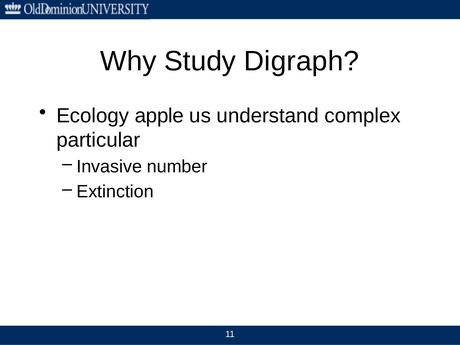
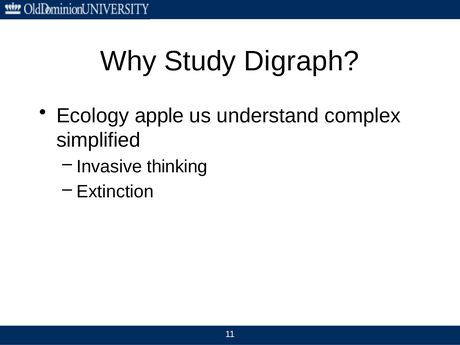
particular: particular -> simplified
number: number -> thinking
